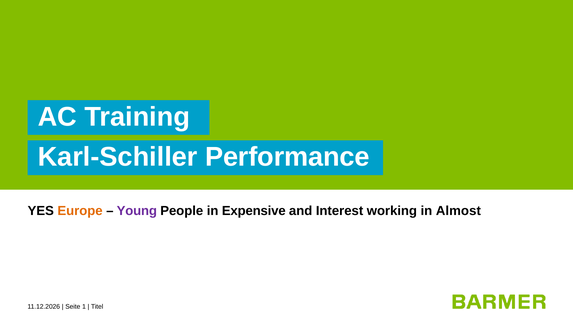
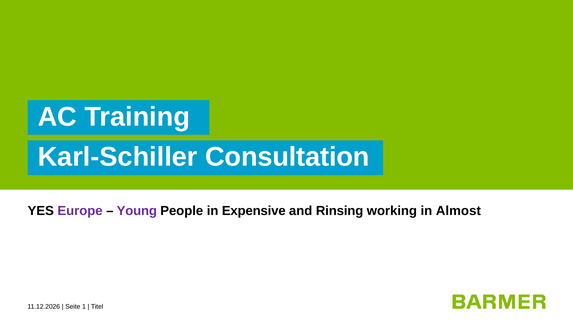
Performance: Performance -> Consultation
Europe colour: orange -> purple
Interest: Interest -> Rinsing
